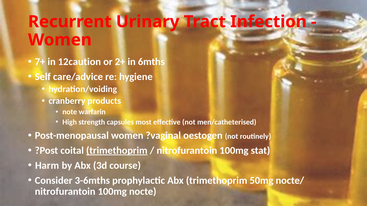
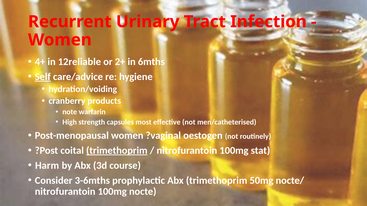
7+: 7+ -> 4+
12caution: 12caution -> 12reliable
Self underline: none -> present
